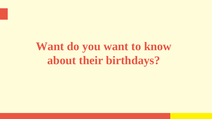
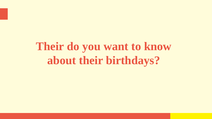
Want at (50, 46): Want -> Their
